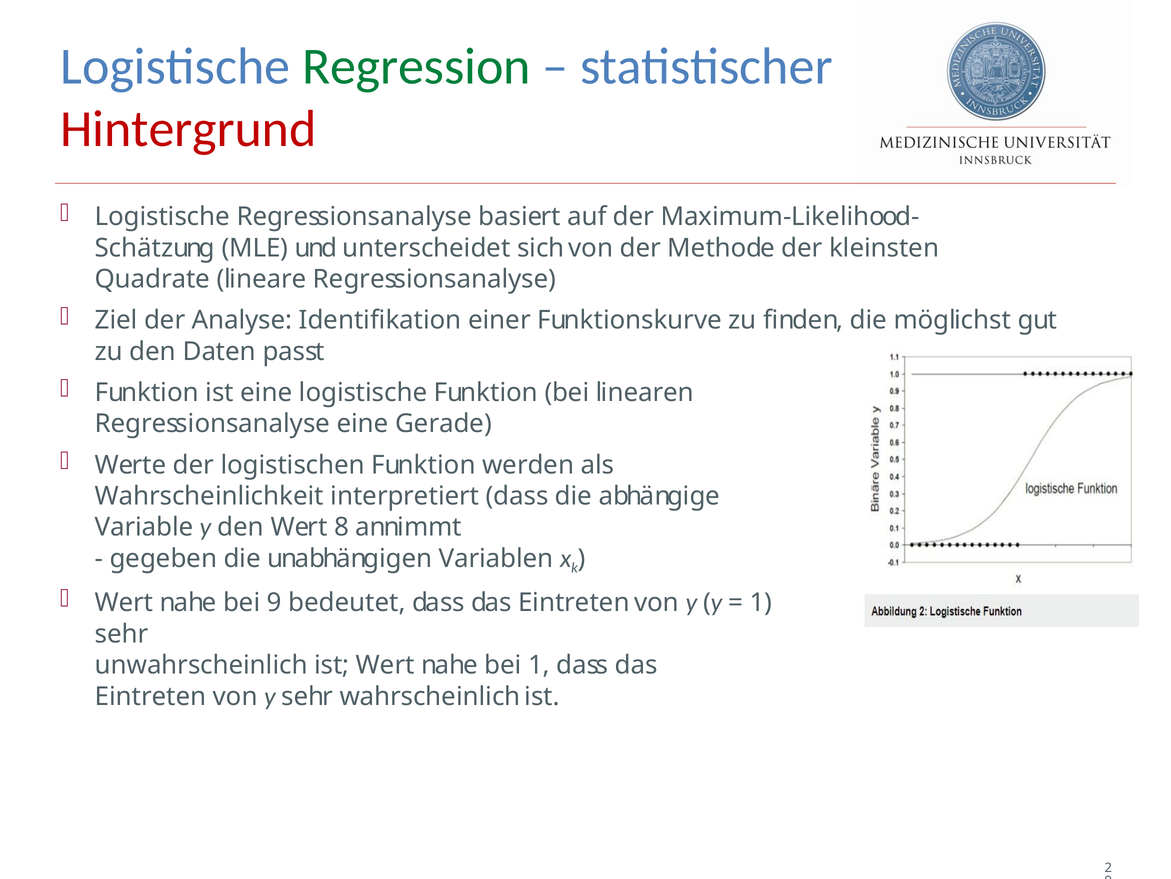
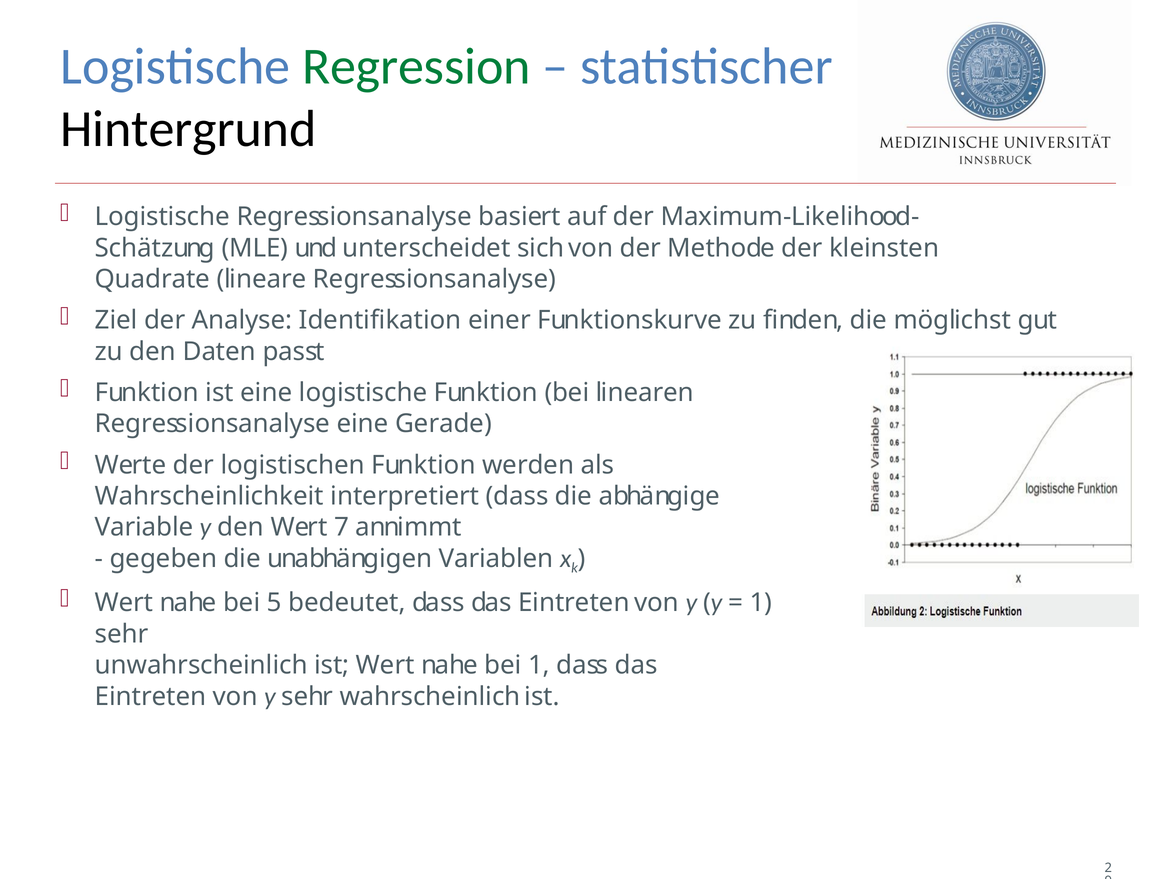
Hintergrund colour: red -> black
8: 8 -> 7
bei 9: 9 -> 5
